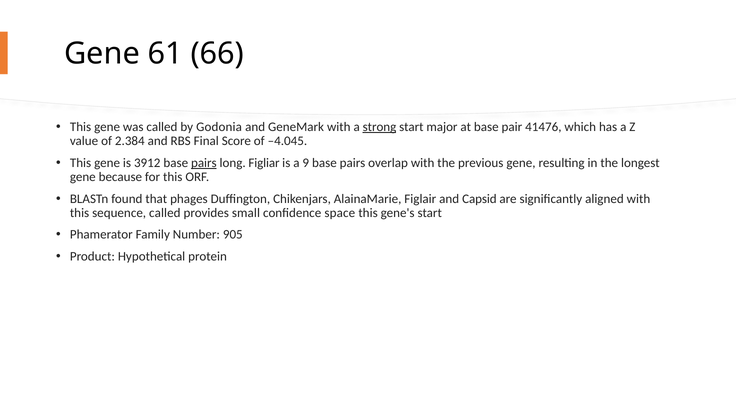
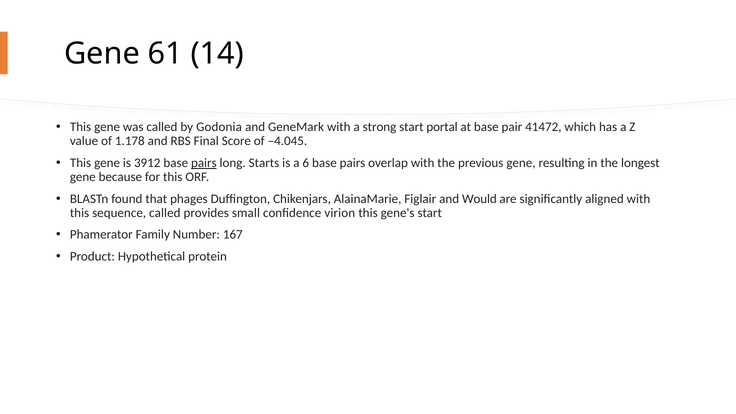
66: 66 -> 14
strong underline: present -> none
major: major -> portal
41476: 41476 -> 41472
2.384: 2.384 -> 1.178
Figliar: Figliar -> Starts
9: 9 -> 6
Capsid: Capsid -> Would
space: space -> virion
905: 905 -> 167
